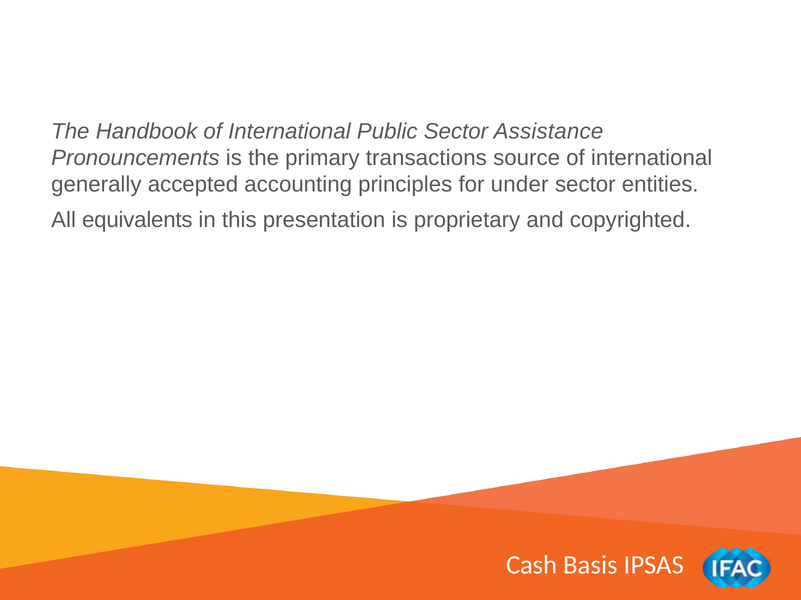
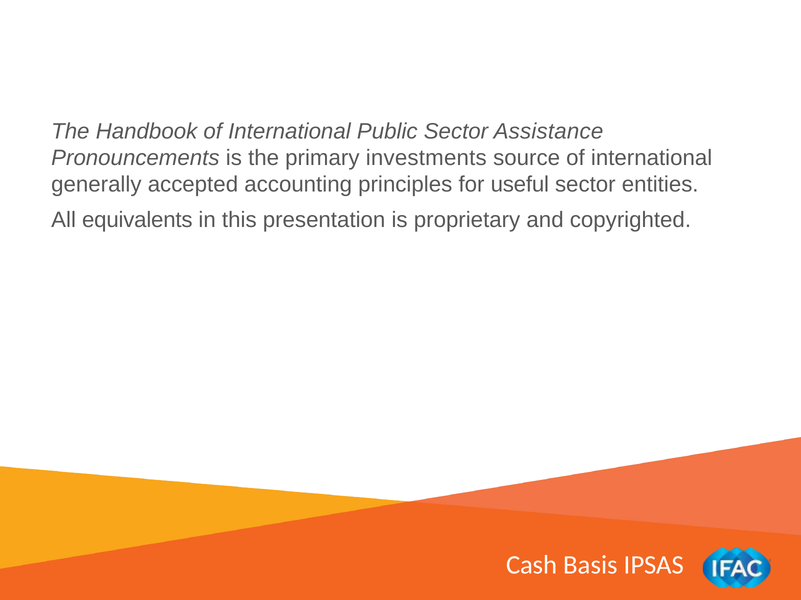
transactions: transactions -> investments
under: under -> useful
